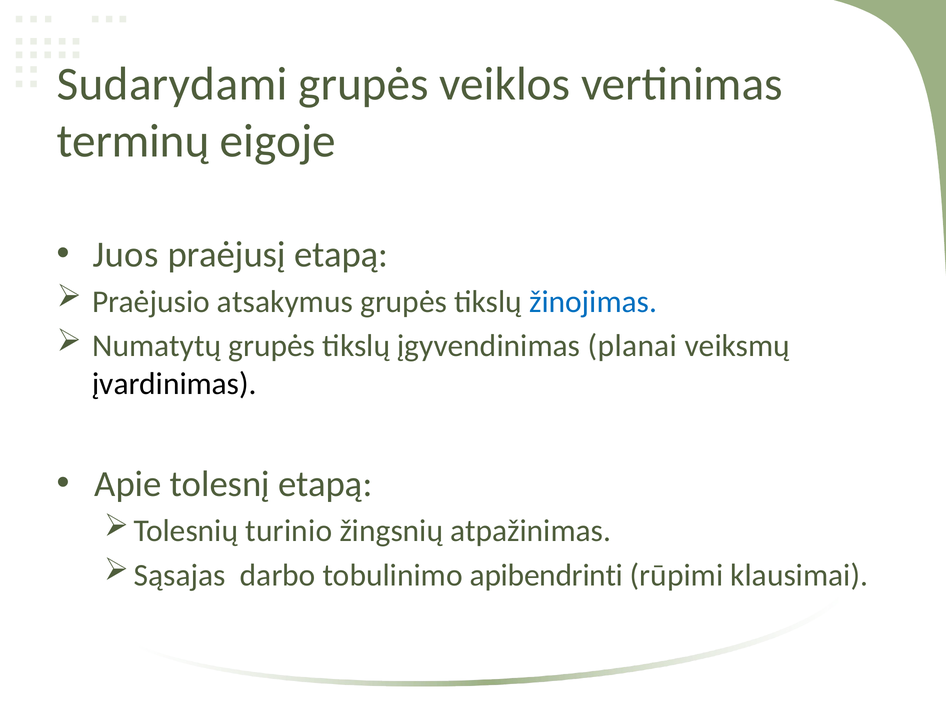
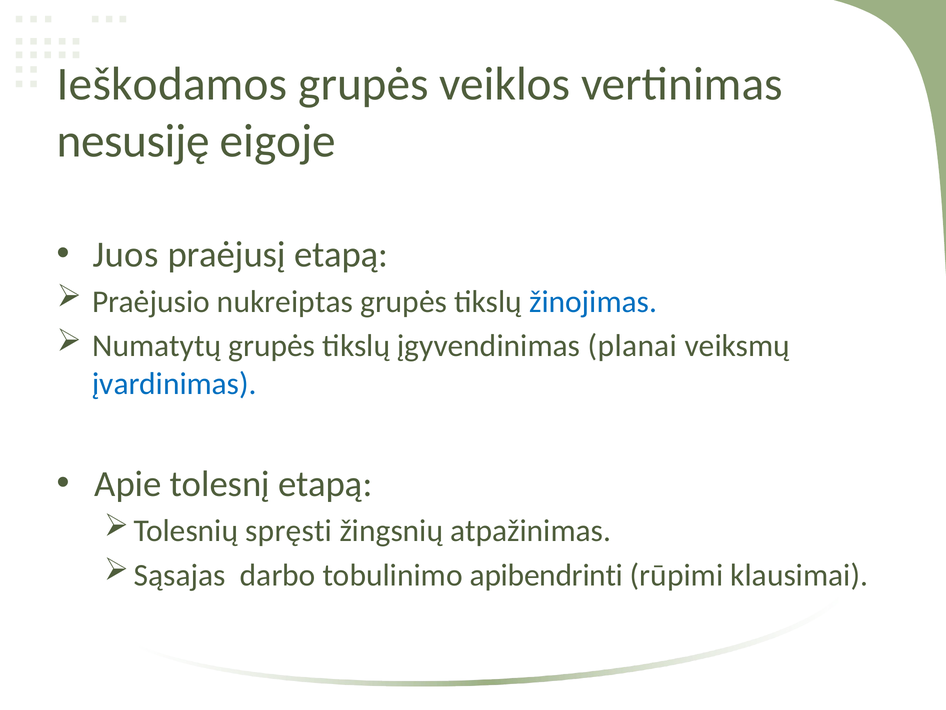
Sudarydami: Sudarydami -> Ieškodamos
terminų: terminų -> nesusiję
atsakymus: atsakymus -> nukreiptas
įvardinimas colour: black -> blue
turinio: turinio -> spręsti
